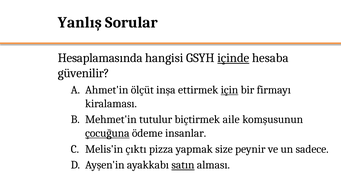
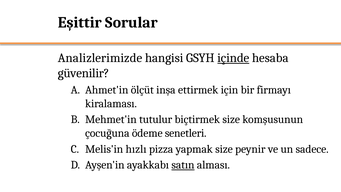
Yanlış: Yanlış -> Eşittir
Hesaplamasında: Hesaplamasında -> Analizlerimizde
için underline: present -> none
biçtirmek aile: aile -> size
çocuğuna underline: present -> none
insanlar: insanlar -> senetleri
çıktı: çıktı -> hızlı
